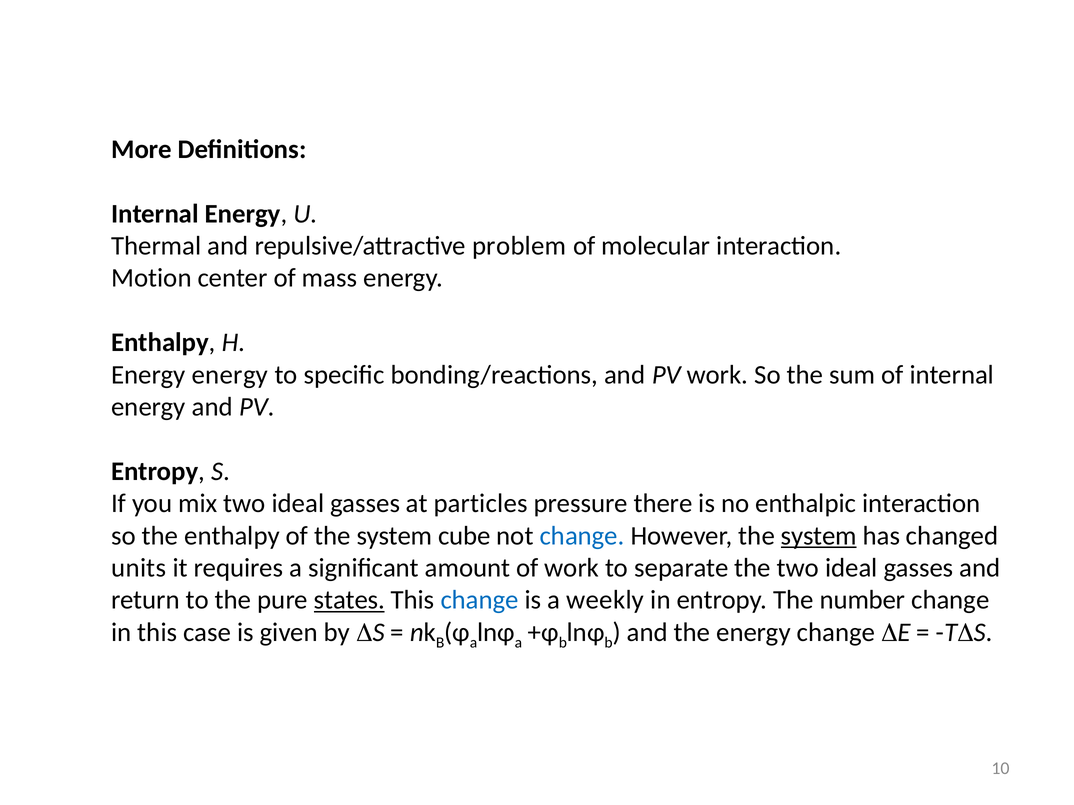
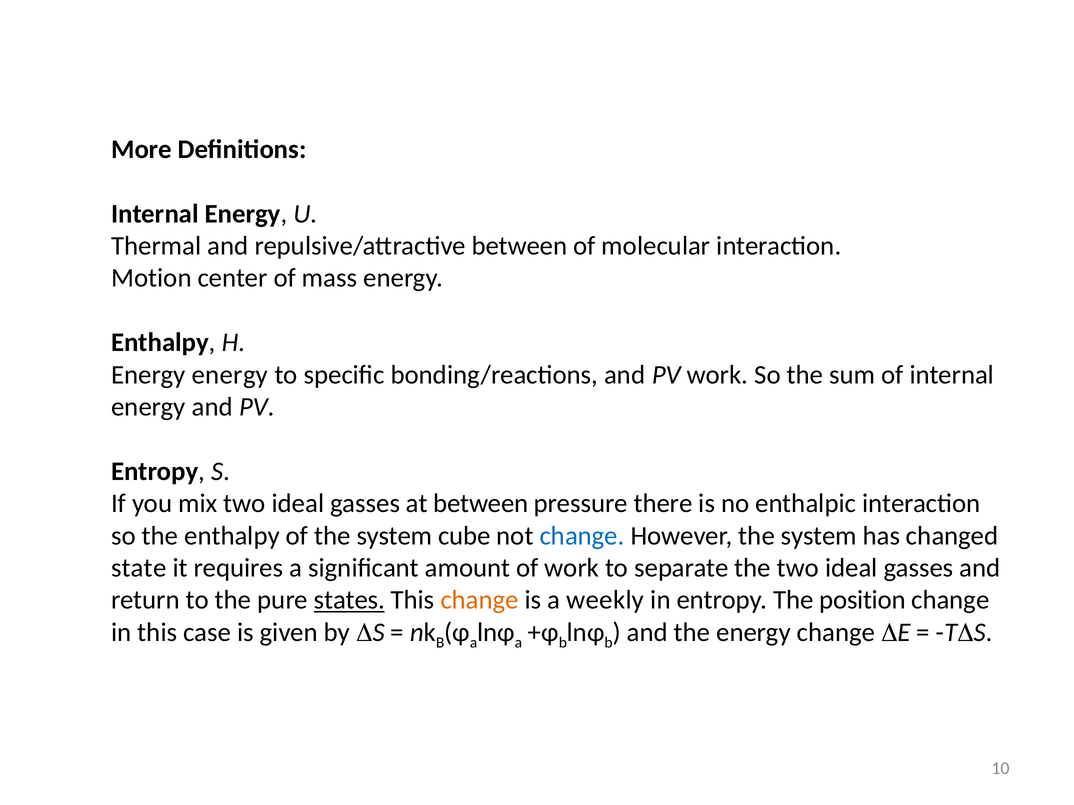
repulsive/attractive problem: problem -> between
at particles: particles -> between
system at (819, 536) underline: present -> none
units: units -> state
change at (480, 600) colour: blue -> orange
number: number -> position
